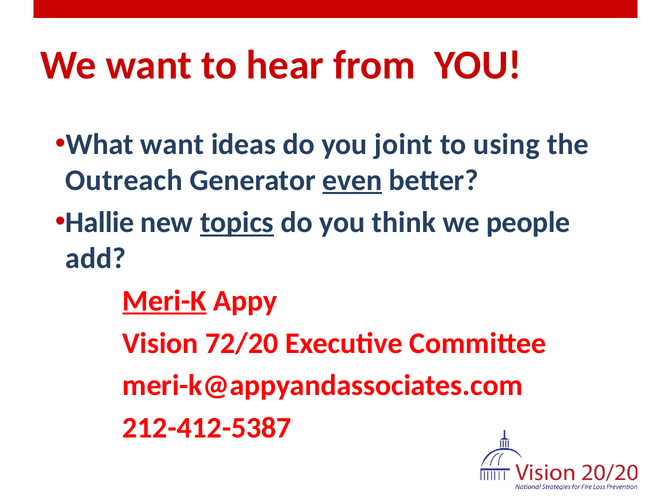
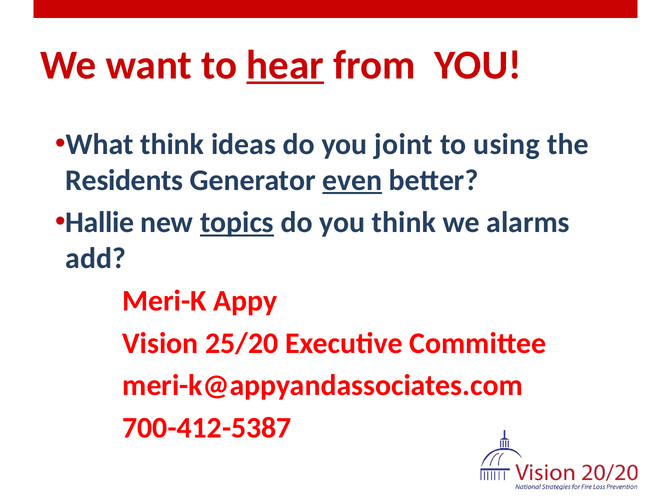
hear underline: none -> present
What want: want -> think
Outreach: Outreach -> Residents
people: people -> alarms
Meri-K underline: present -> none
72/20: 72/20 -> 25/20
212-412-5387: 212-412-5387 -> 700-412-5387
